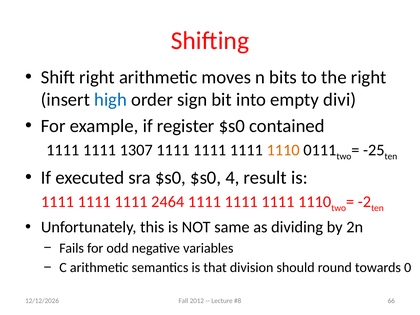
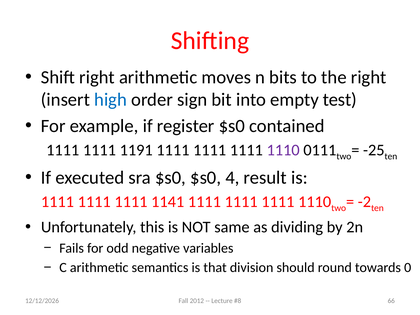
divi: divi -> test
1307: 1307 -> 1191
1110 at (283, 150) colour: orange -> purple
2464: 2464 -> 1141
